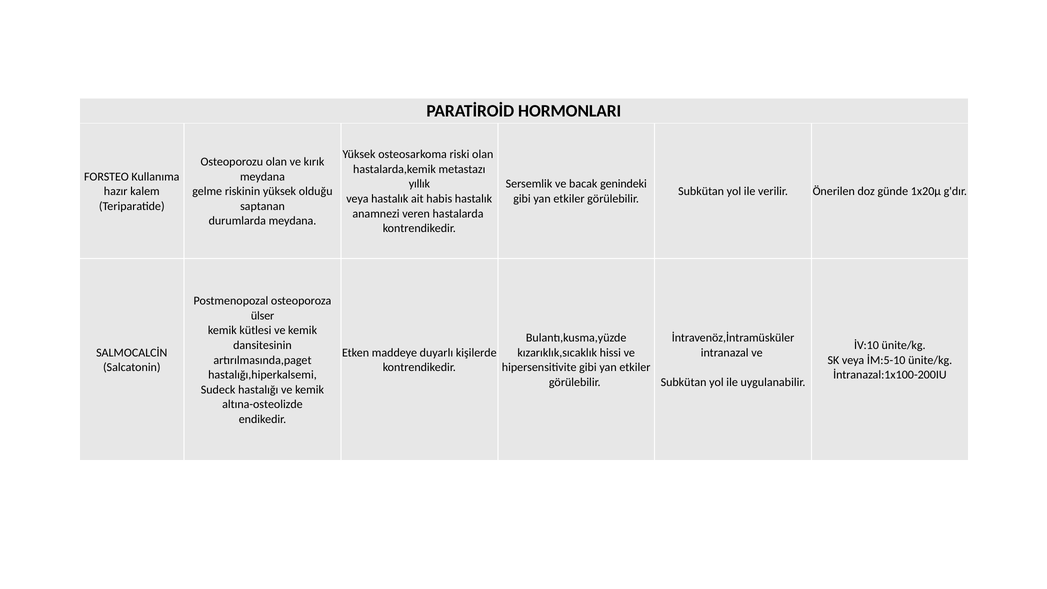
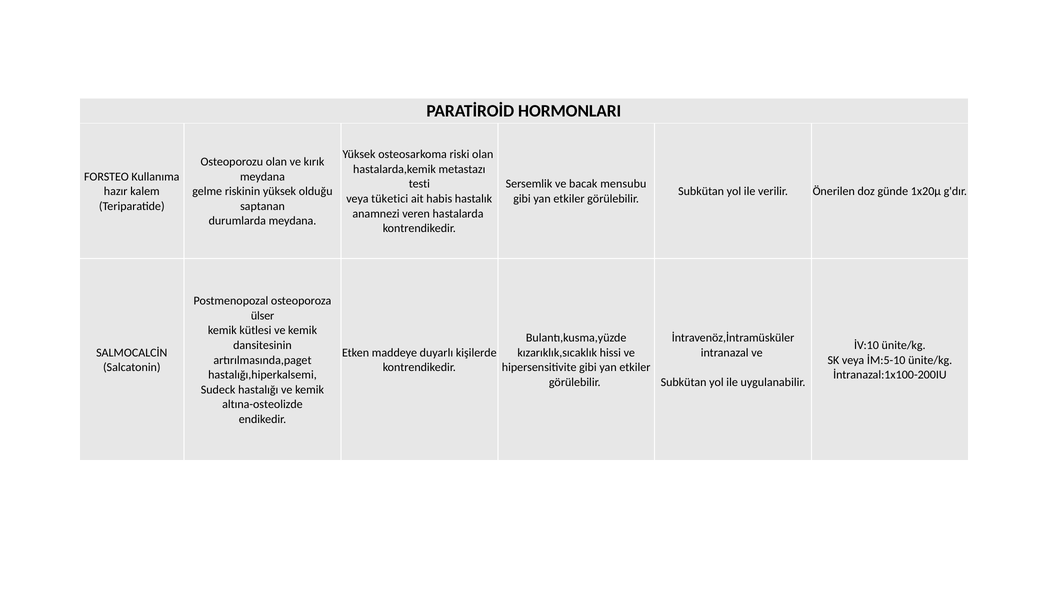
yıllık: yıllık -> testi
genindeki: genindeki -> mensubu
veya hastalık: hastalık -> tüketici
